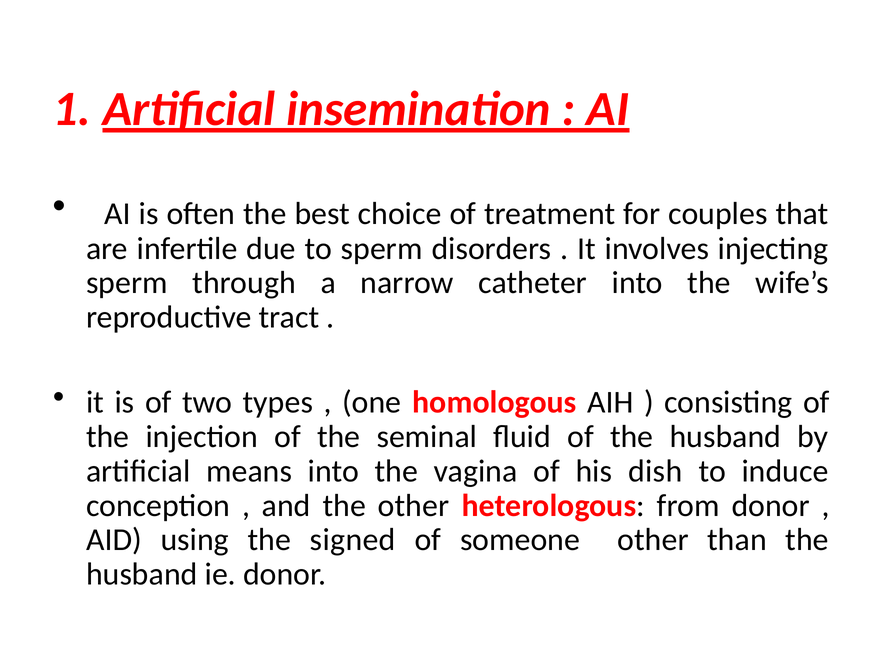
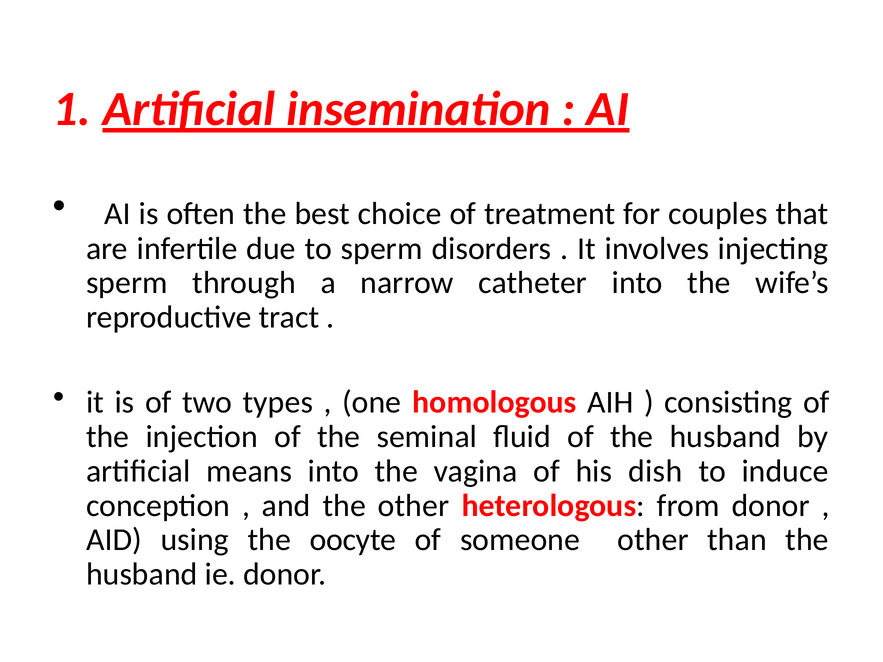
signed: signed -> oocyte
